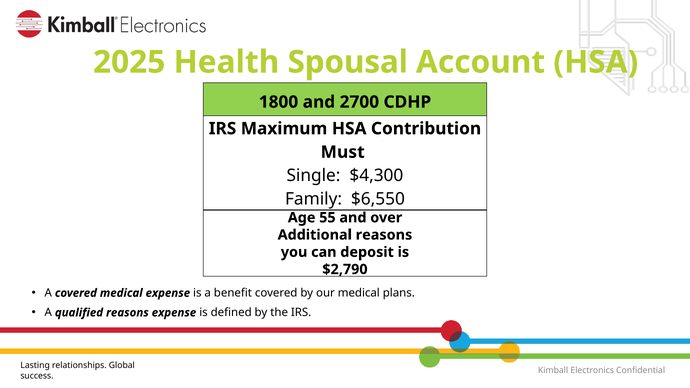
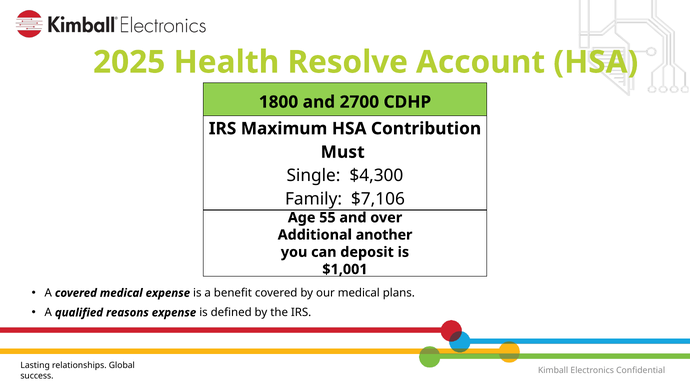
Spousal: Spousal -> Resolve
$6,550: $6,550 -> $7,106
Additional reasons: reasons -> another
$2,790: $2,790 -> $1,001
